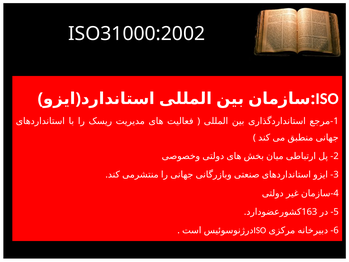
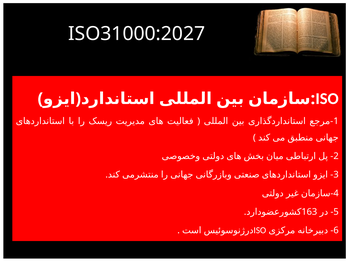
ISO31000:2002: ISO31000:2002 -> ISO31000:2027
